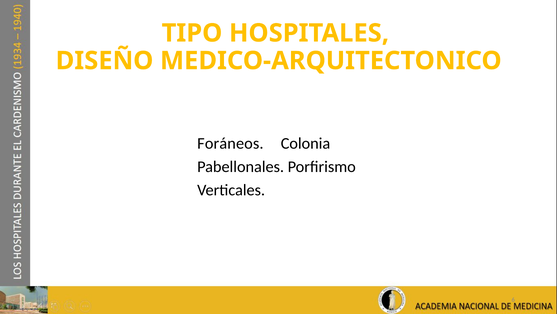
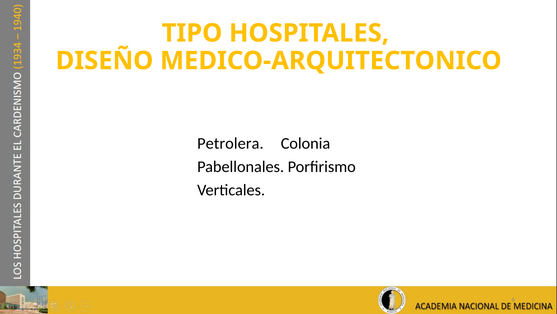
Foráneos: Foráneos -> Petrolera
